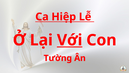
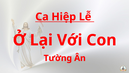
Với underline: present -> none
